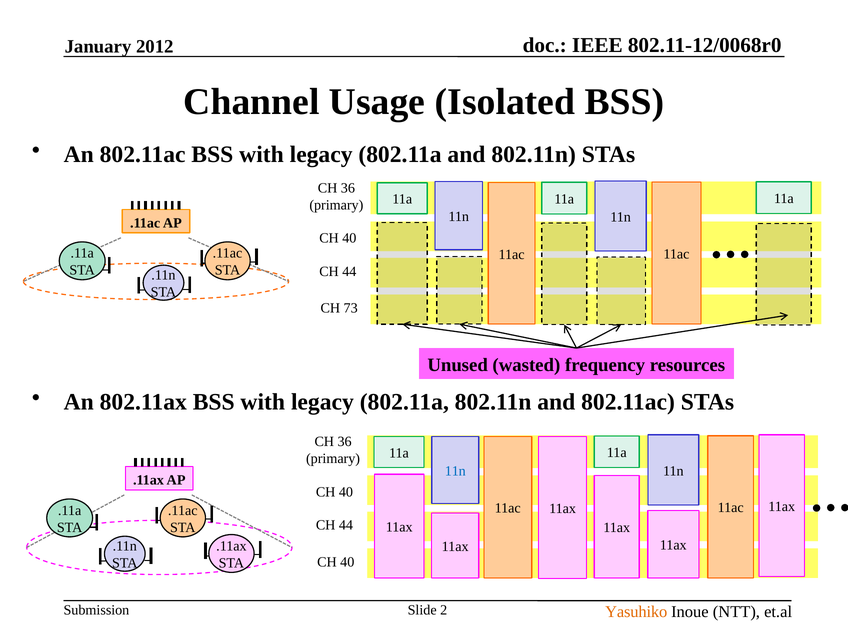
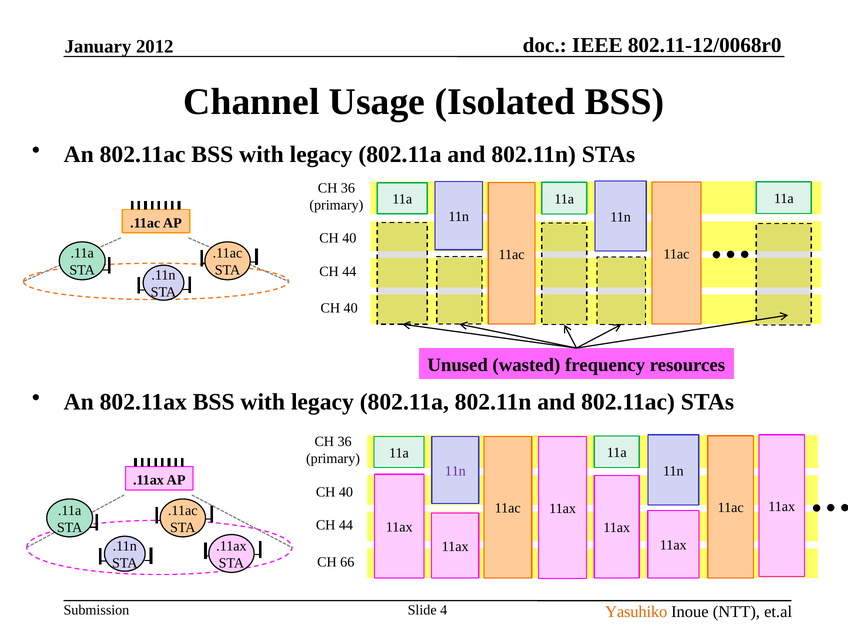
73 at (351, 308): 73 -> 40
11n at (455, 471) colour: blue -> purple
40 at (347, 562): 40 -> 66
2: 2 -> 4
